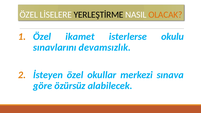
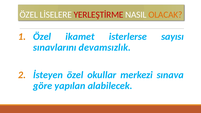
YERLEŞTİRME colour: black -> red
okulu: okulu -> sayısı
özürsüz: özürsüz -> yapılan
